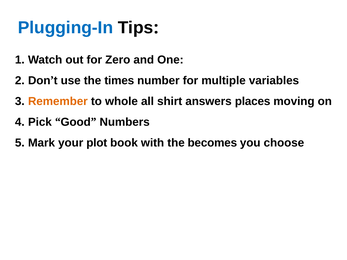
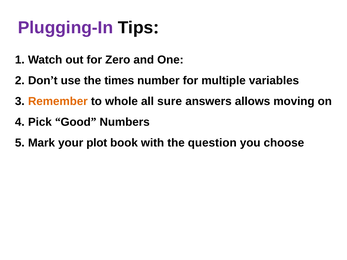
Plugging-In colour: blue -> purple
shirt: shirt -> sure
places: places -> allows
becomes: becomes -> question
